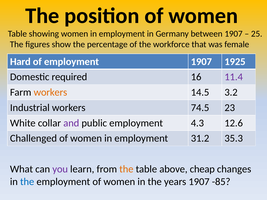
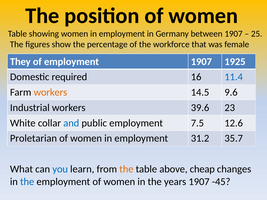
Hard: Hard -> They
11.4 colour: purple -> blue
3.2: 3.2 -> 9.6
74.5: 74.5 -> 39.6
and colour: purple -> blue
4.3: 4.3 -> 7.5
Challenged: Challenged -> Proletarian
35.3: 35.3 -> 35.7
you colour: purple -> blue
-85: -85 -> -45
